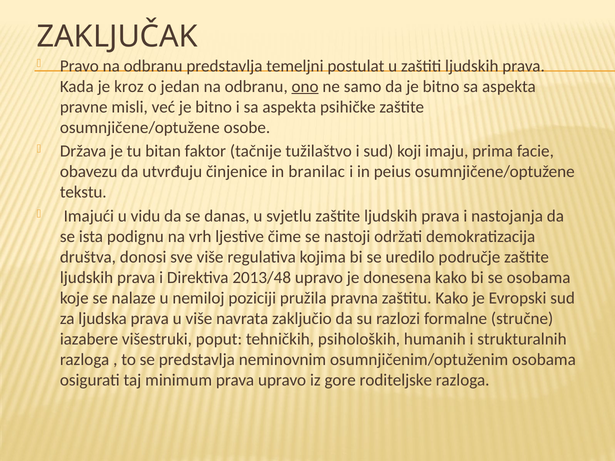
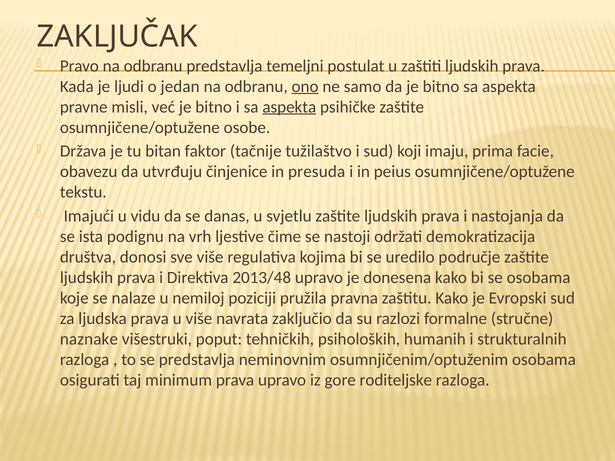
kroz: kroz -> ljudi
aspekta at (289, 107) underline: none -> present
branilac: branilac -> presuda
iazabere: iazabere -> naznake
